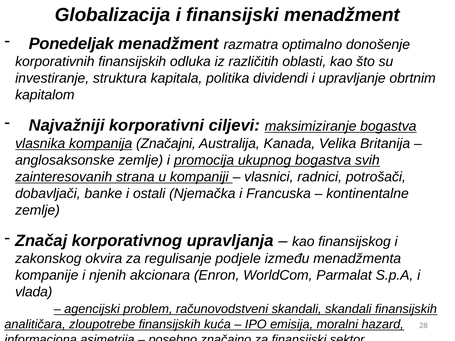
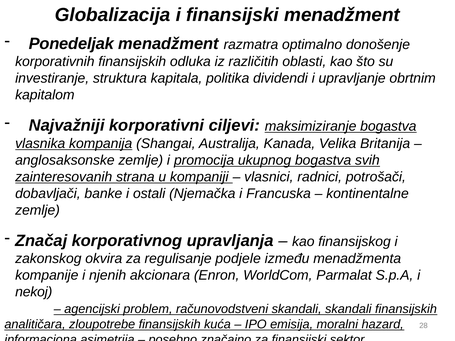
Značajni: Značajni -> Shangai
vlada: vlada -> nekoj
